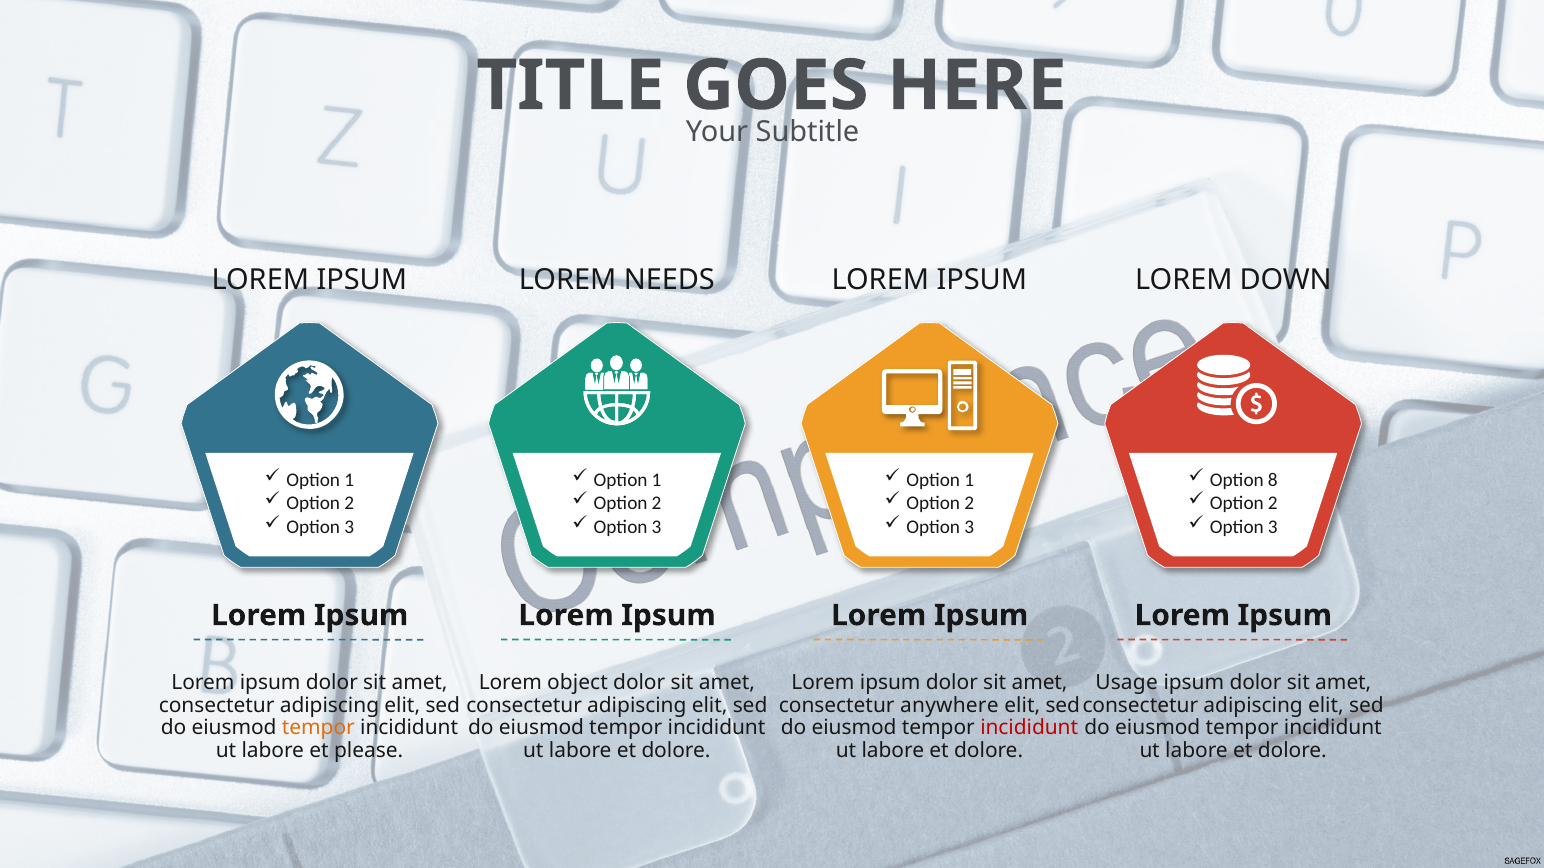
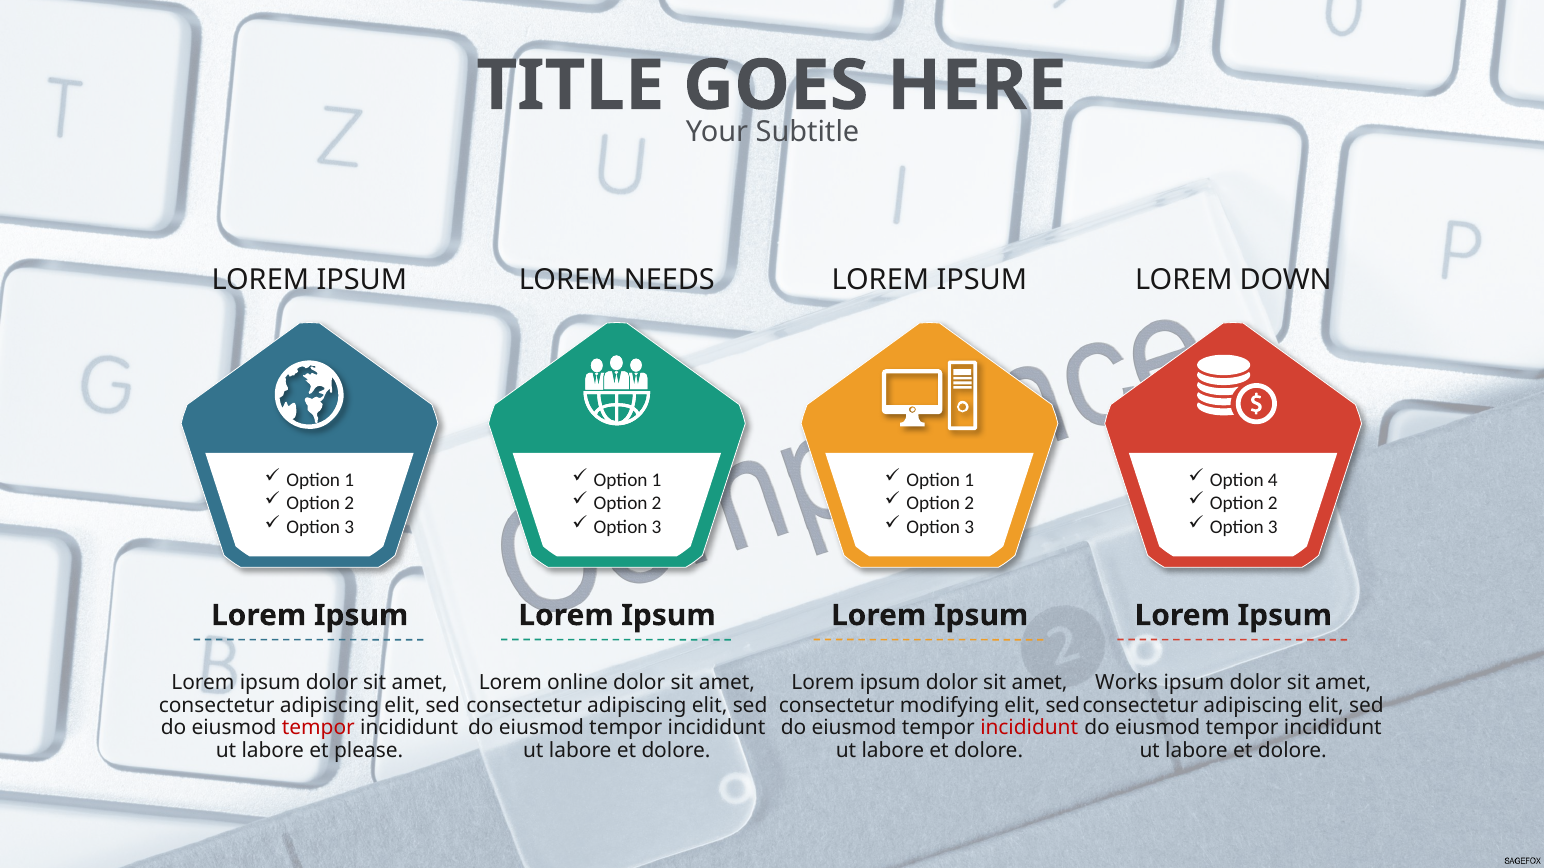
8: 8 -> 4
object: object -> online
Usage: Usage -> Works
anywhere: anywhere -> modifying
tempor at (318, 729) colour: orange -> red
